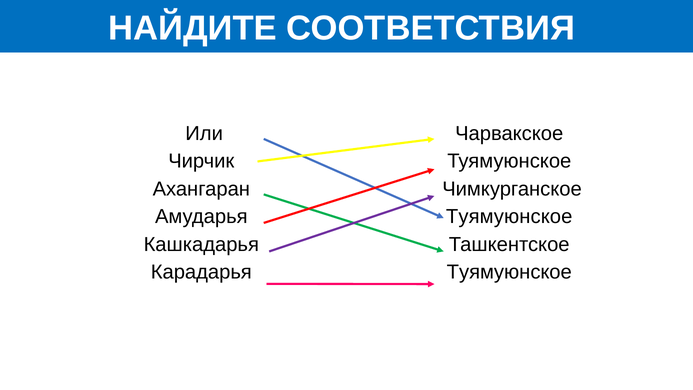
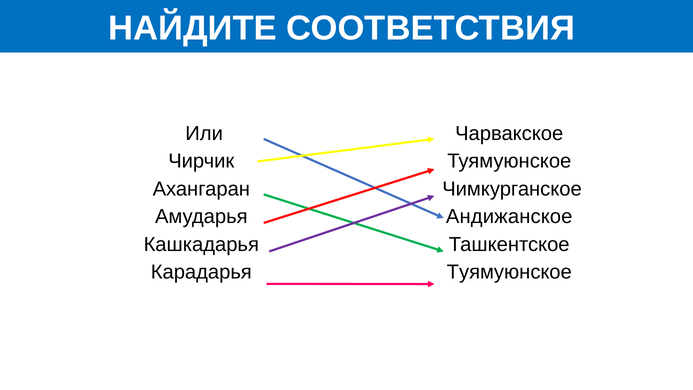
Амударья Туямуюнское: Туямуюнское -> Андижанское
